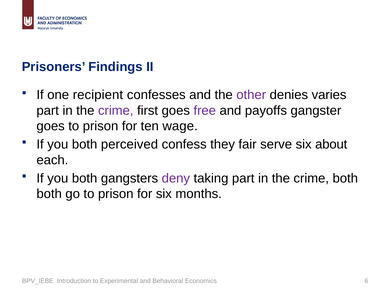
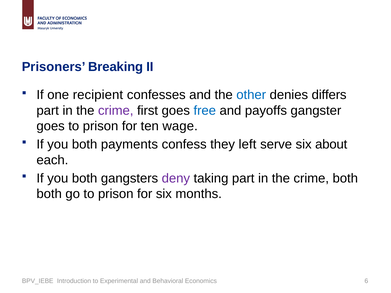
Findings: Findings -> Breaking
other colour: purple -> blue
varies: varies -> differs
free colour: purple -> blue
perceived: perceived -> payments
fair: fair -> left
